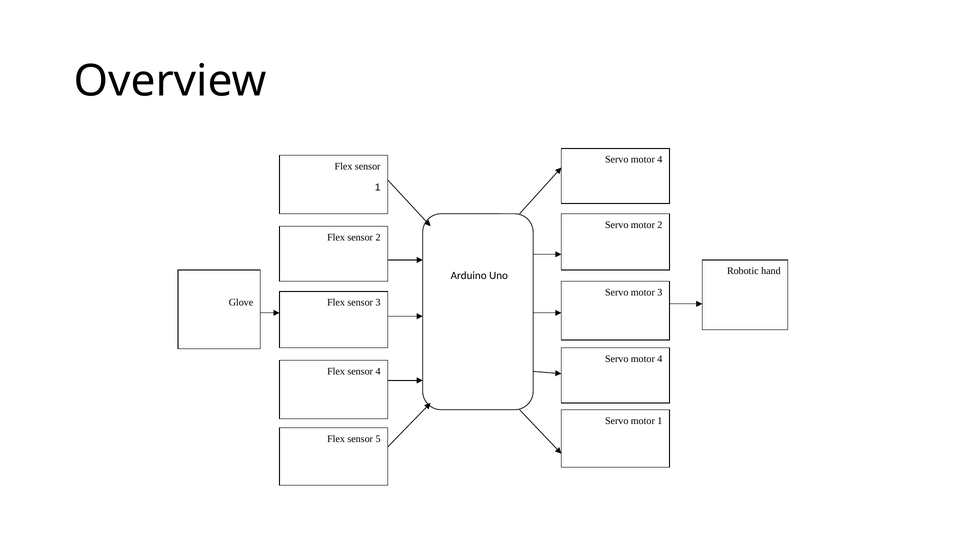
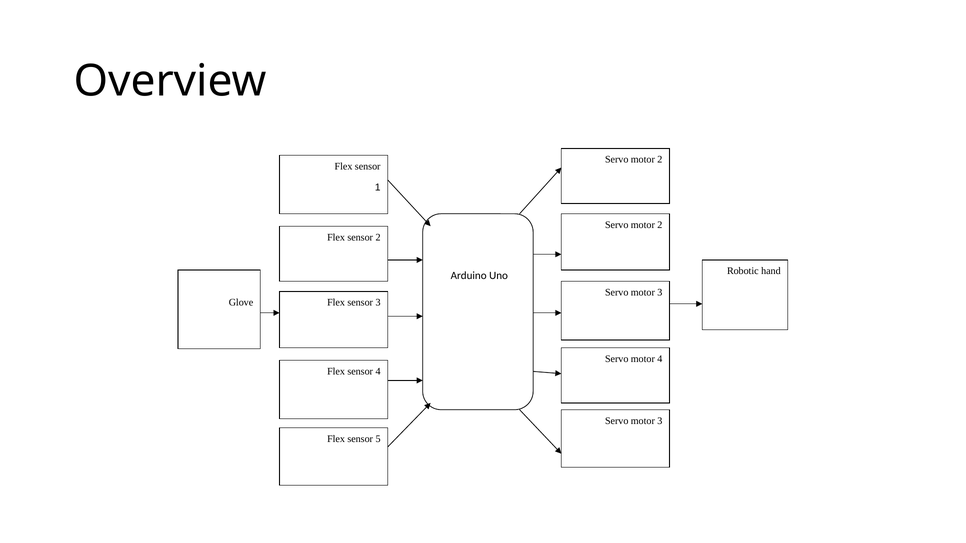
4 at (660, 160): 4 -> 2
1 at (660, 421): 1 -> 3
